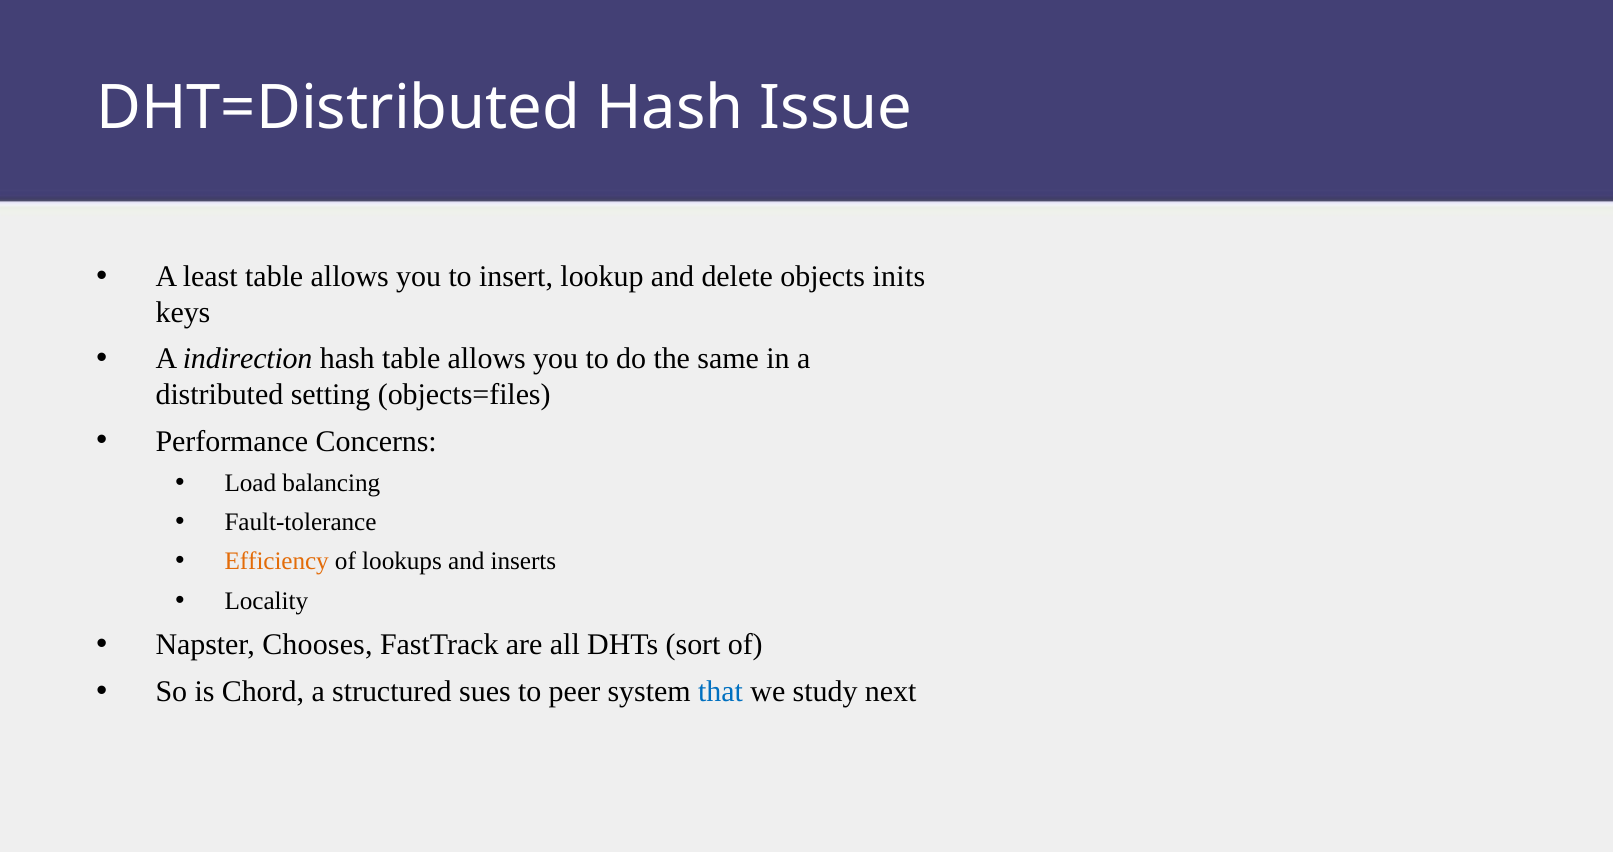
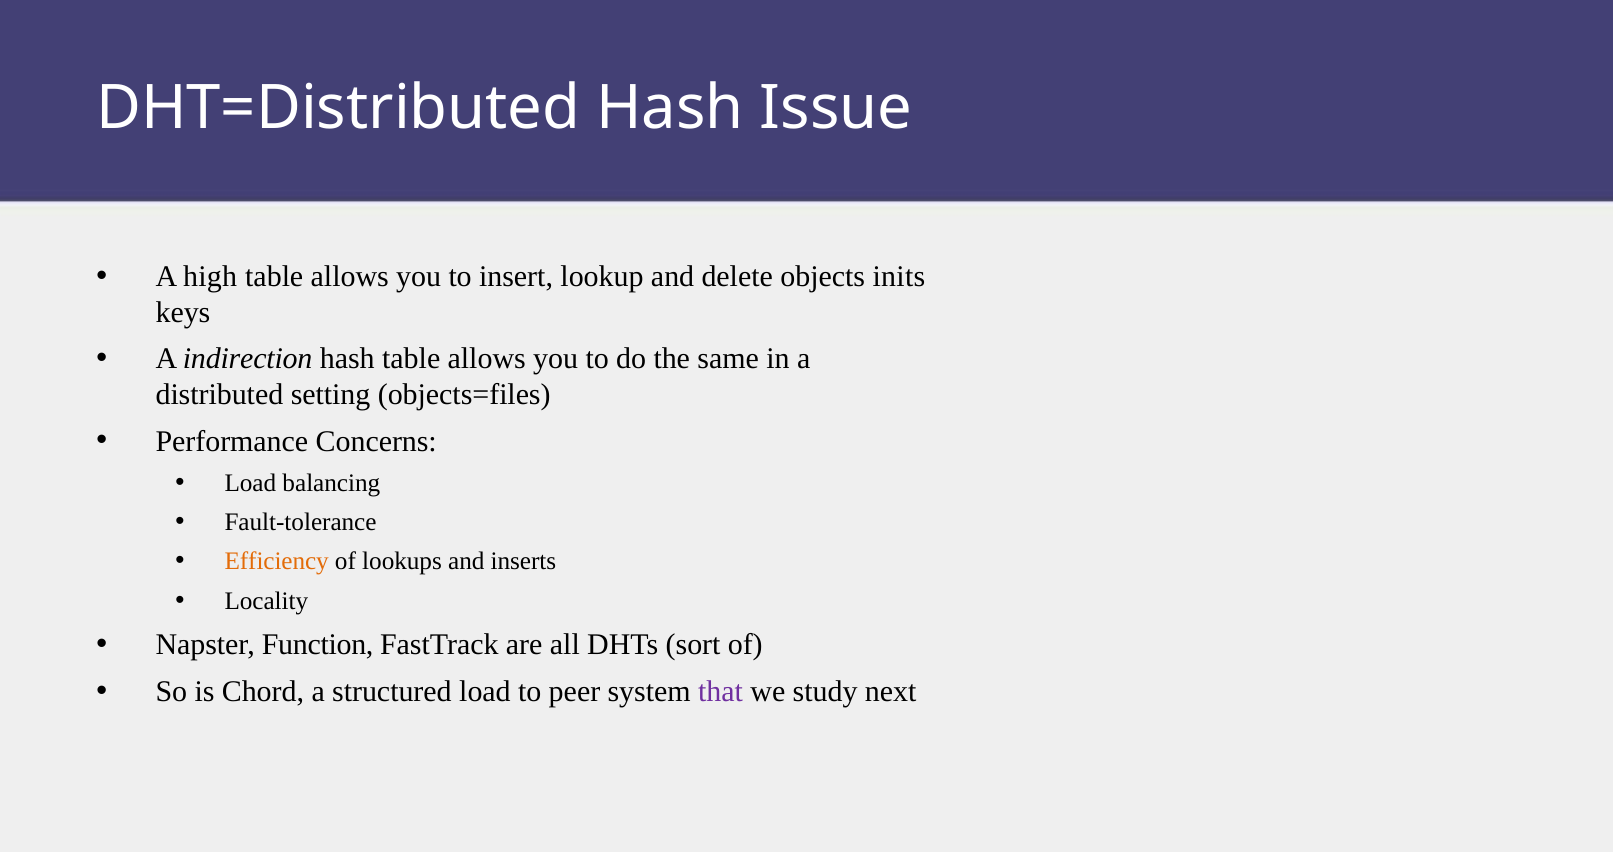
least: least -> high
Chooses: Chooses -> Function
structured sues: sues -> load
that colour: blue -> purple
